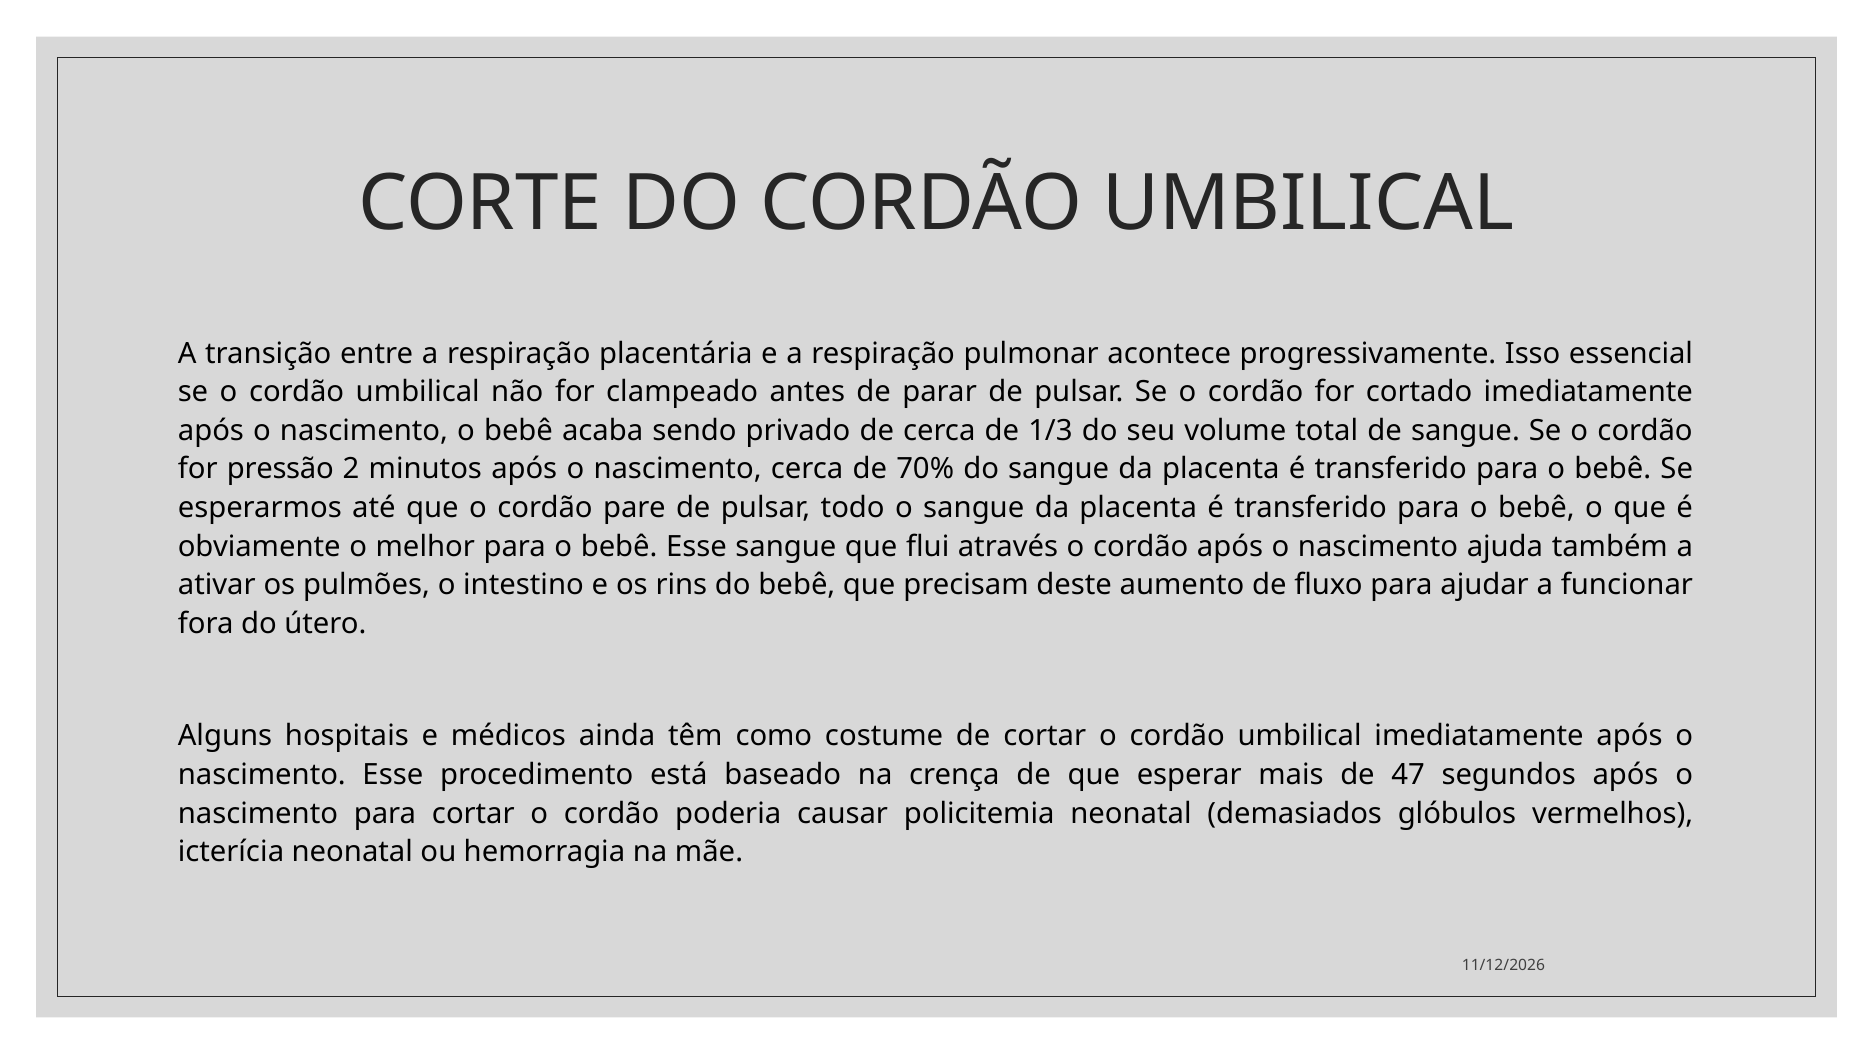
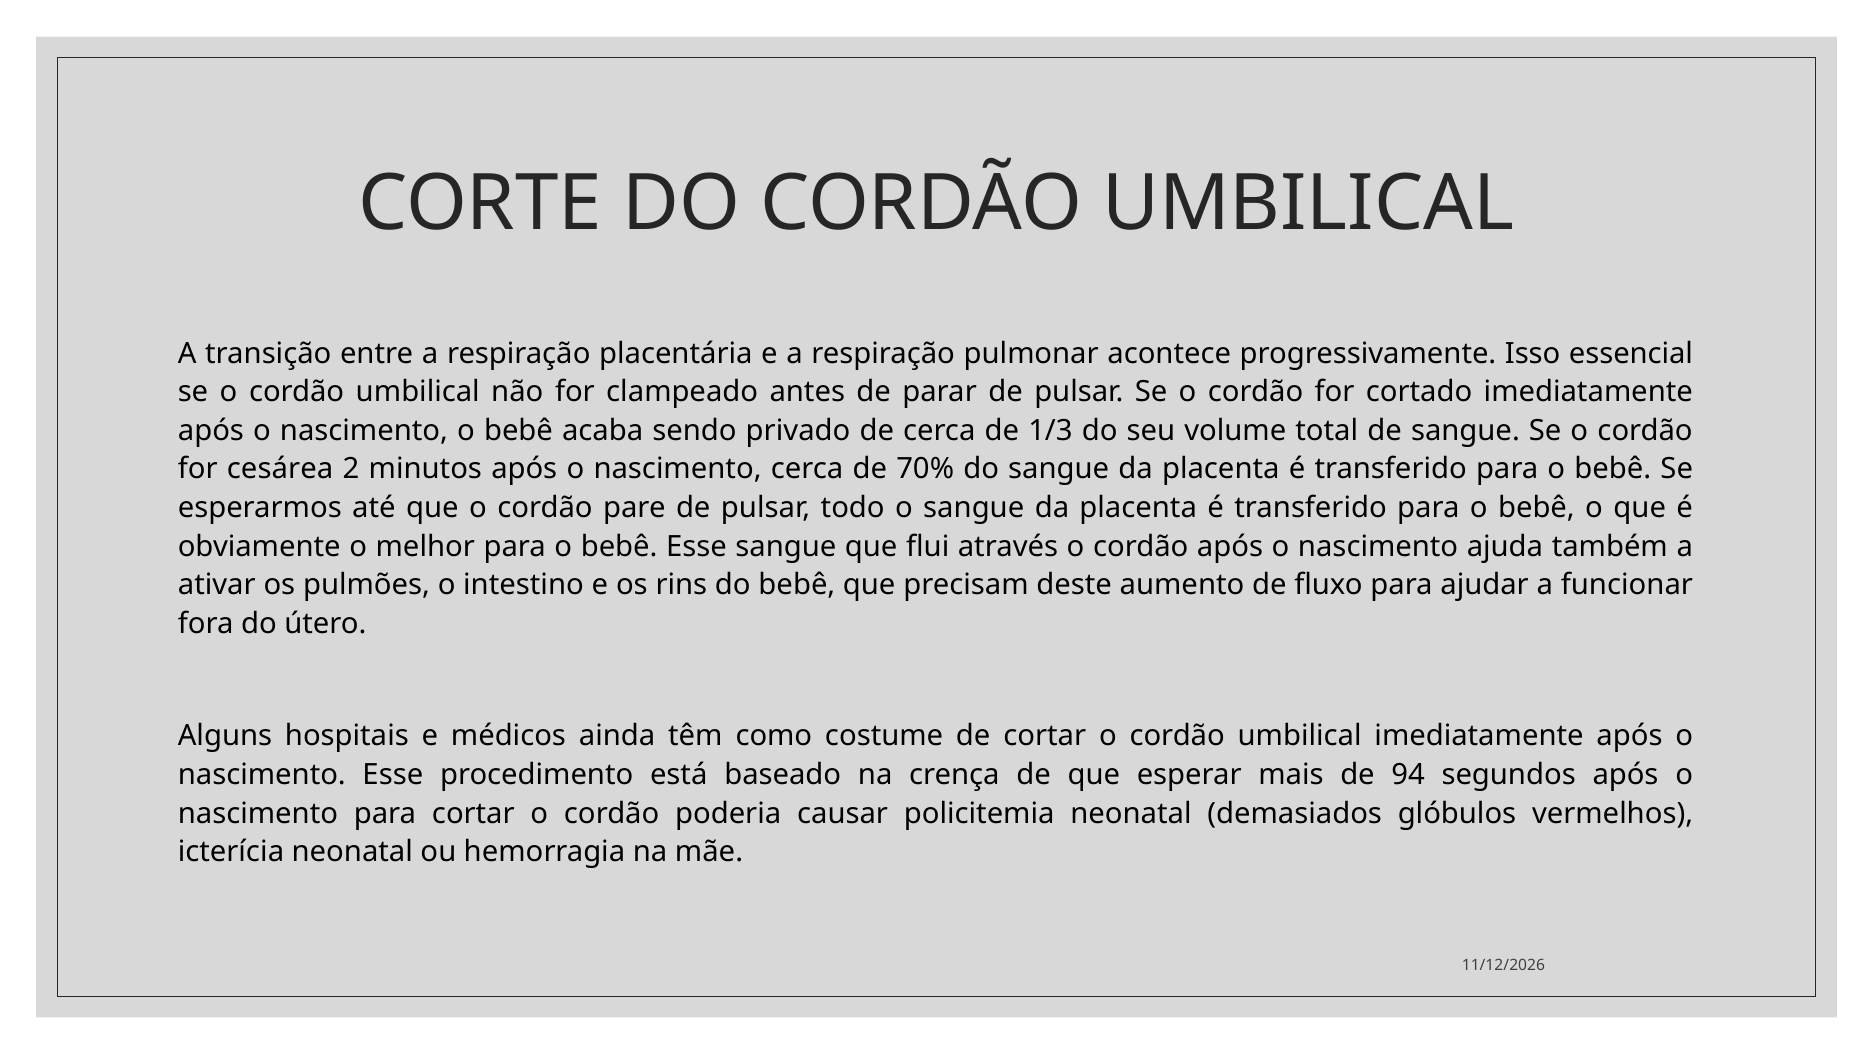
pressão: pressão -> cesárea
47: 47 -> 94
